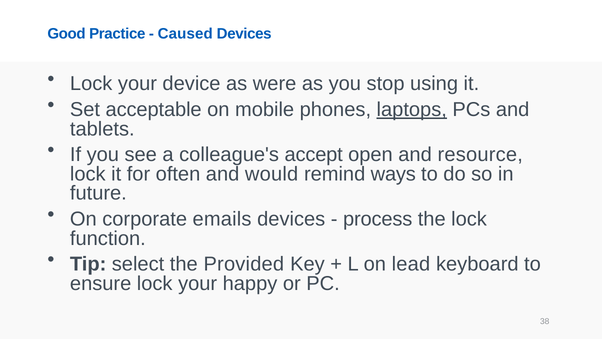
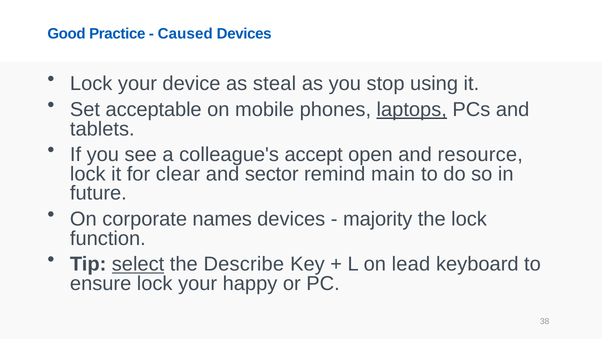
were: were -> steal
often: often -> clear
would: would -> sector
ways: ways -> main
emails: emails -> names
process: process -> majority
select underline: none -> present
Provided: Provided -> Describe
